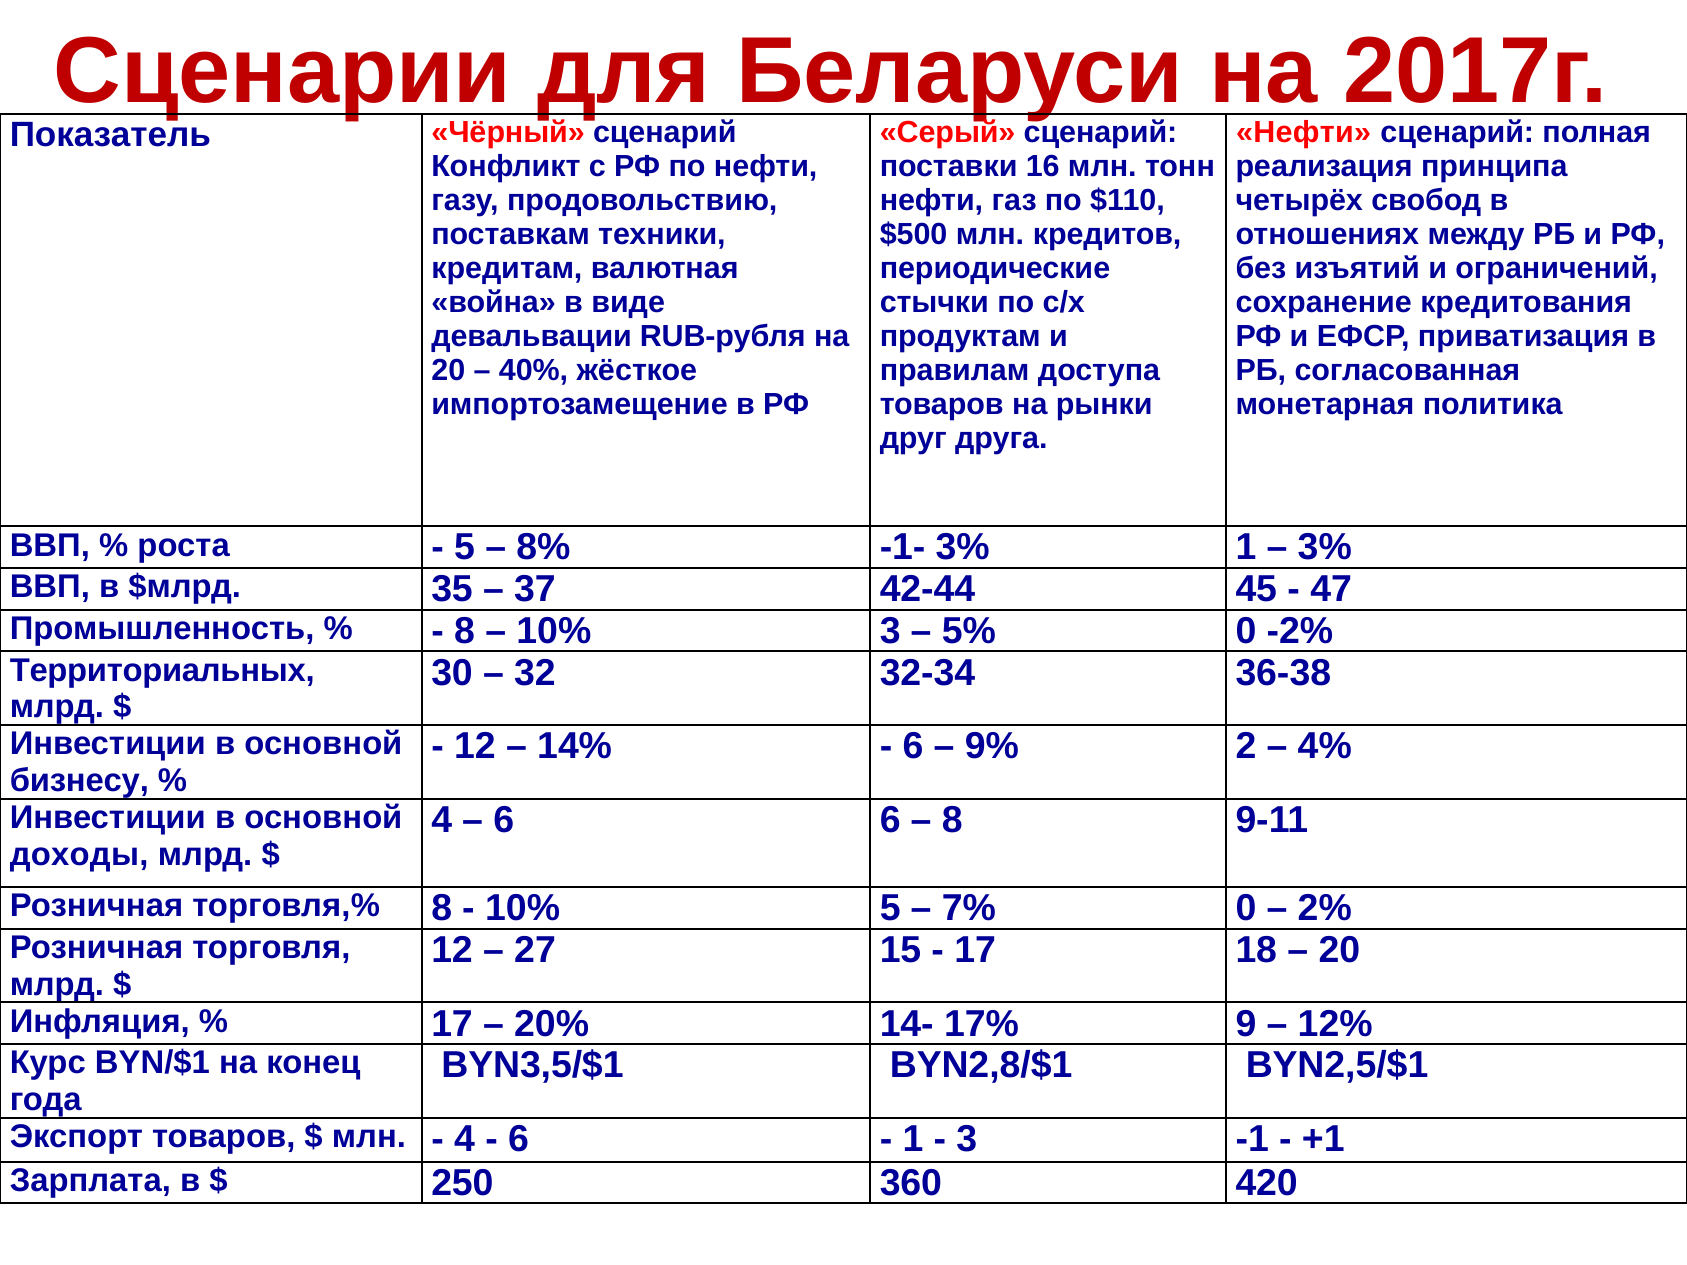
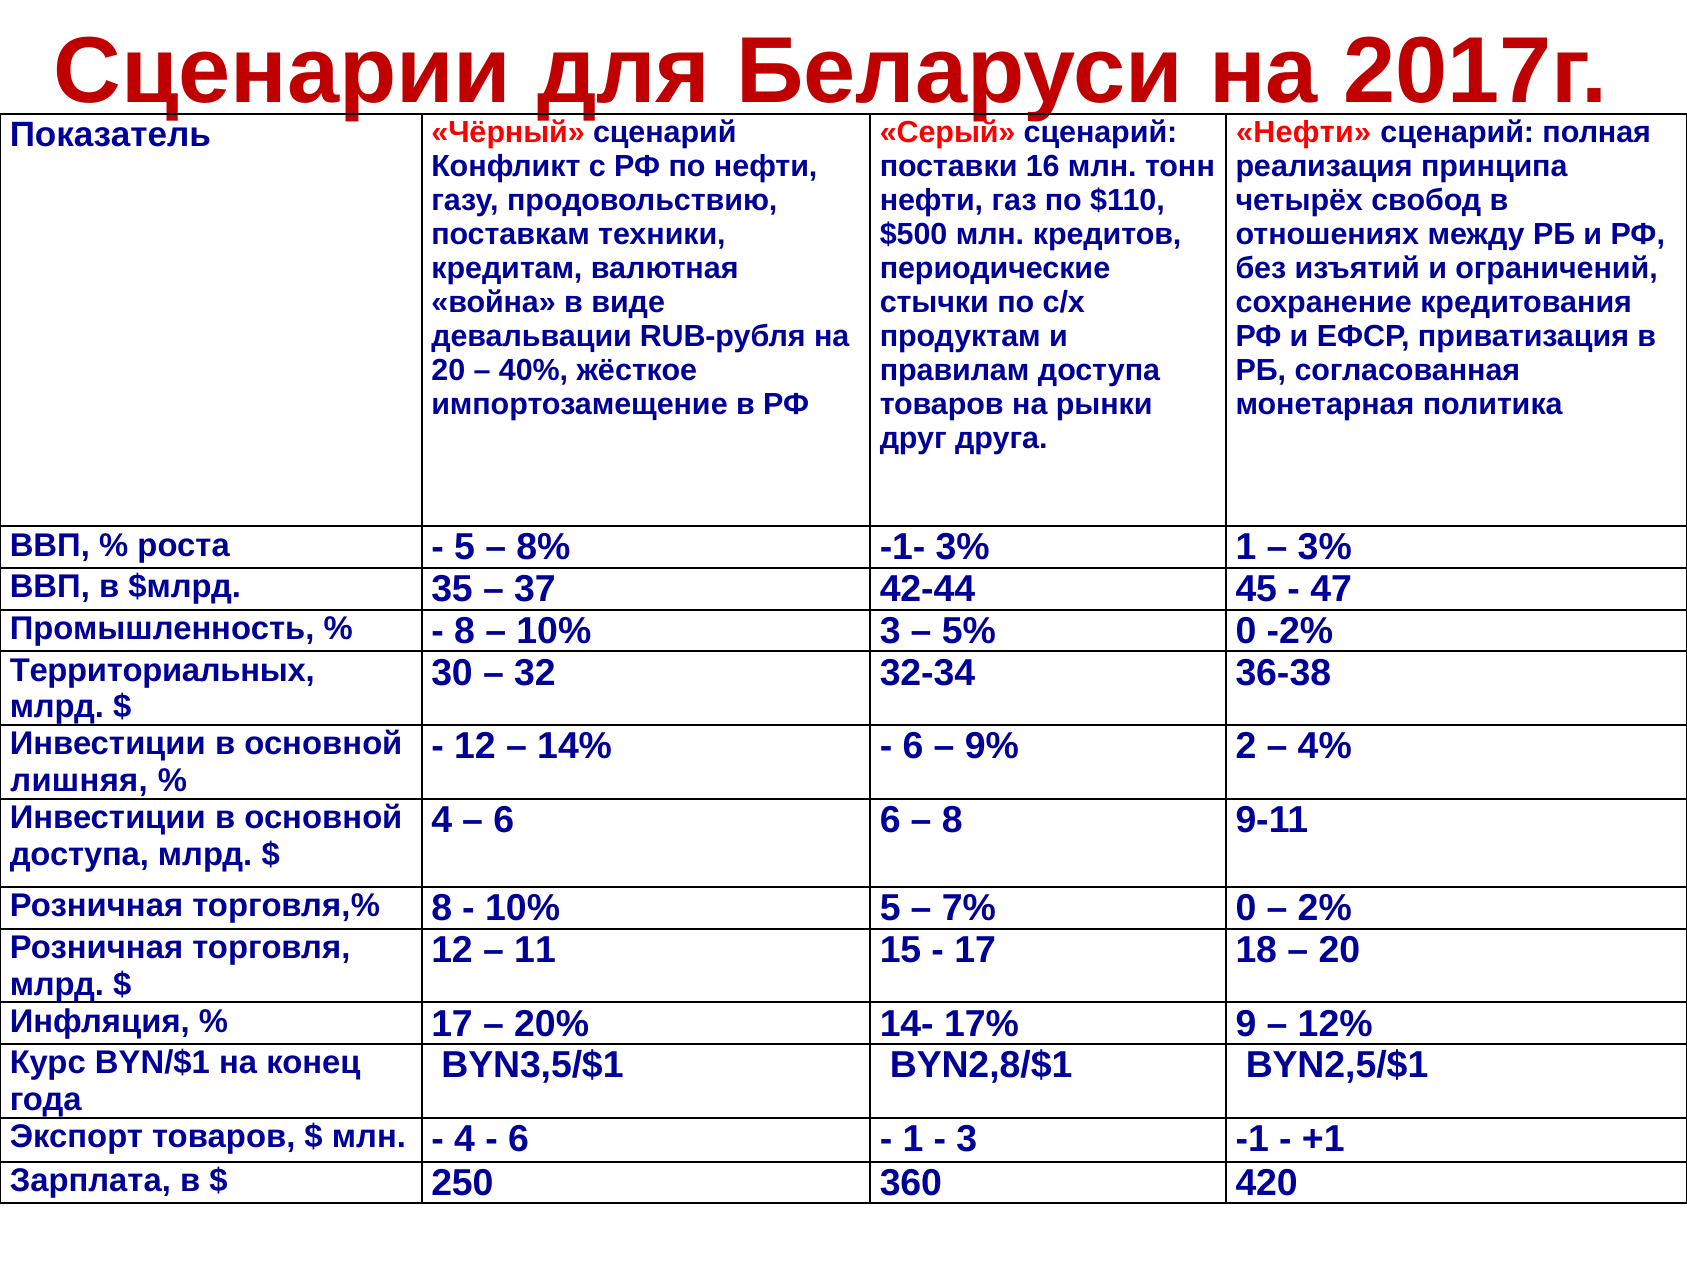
бизнесу: бизнесу -> лишняя
доходы at (79, 855): доходы -> доступа
27: 27 -> 11
